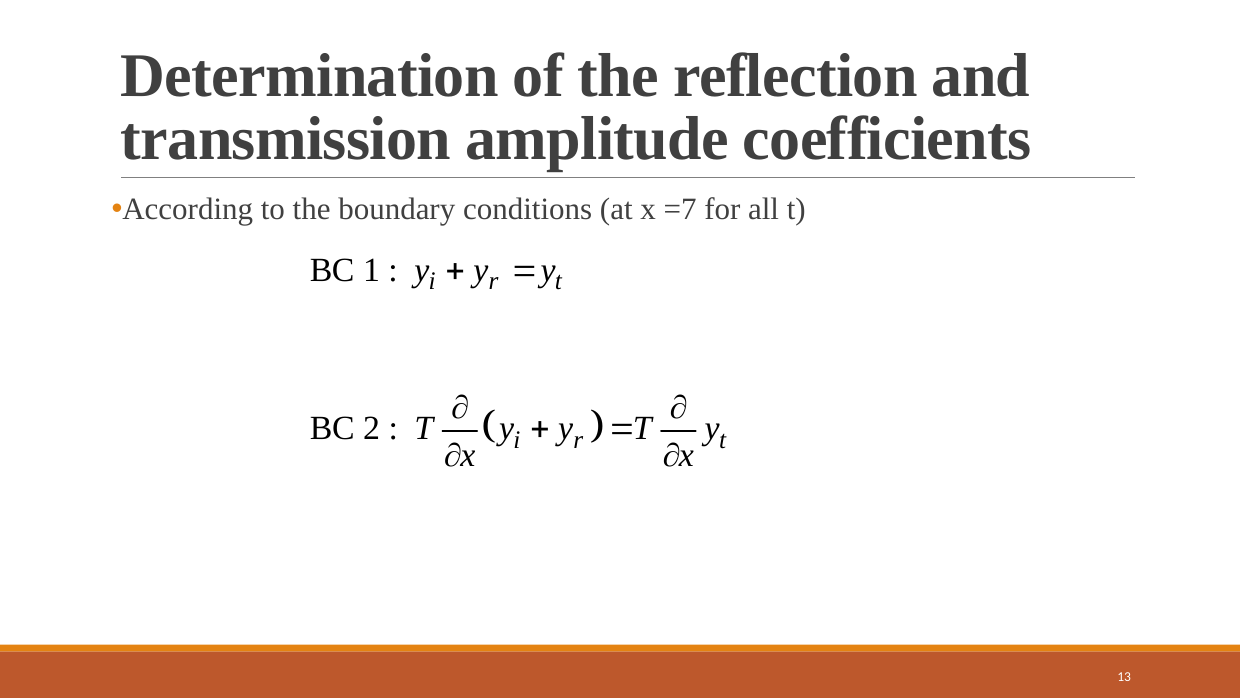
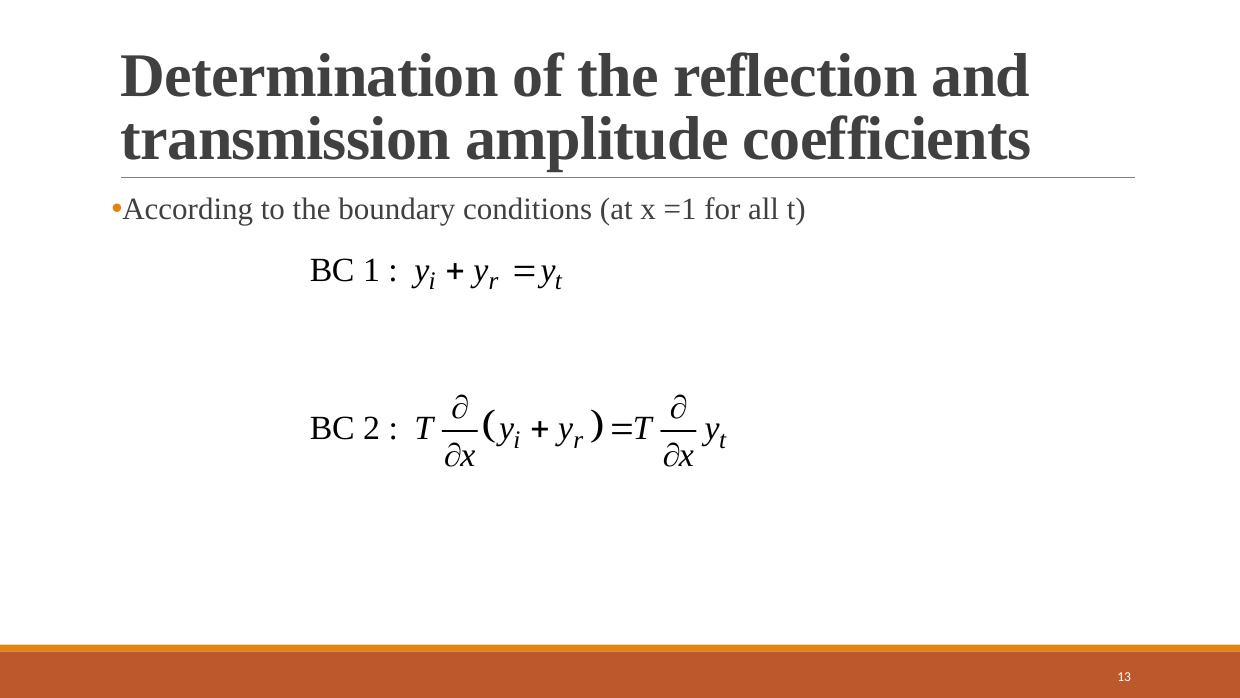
=7: =7 -> =1
